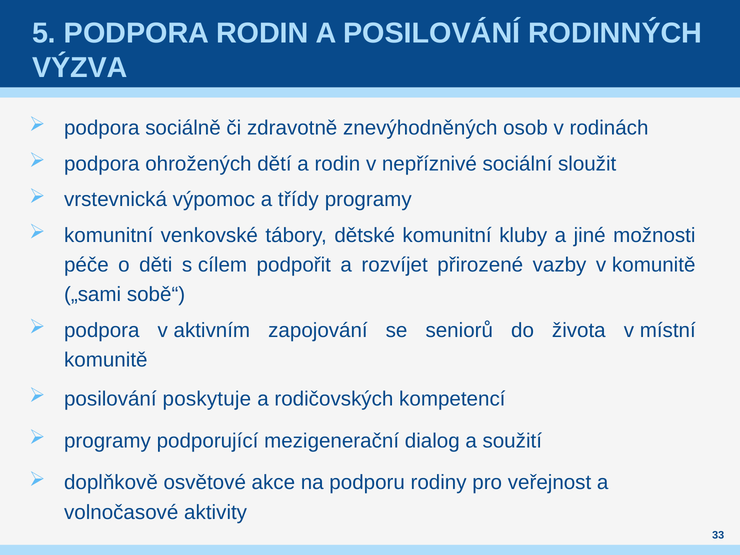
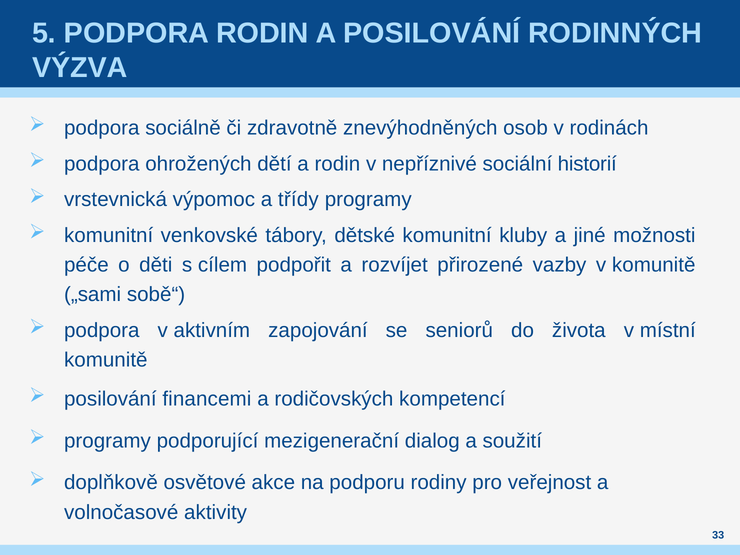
sloužit: sloužit -> historií
poskytuje: poskytuje -> financemi
